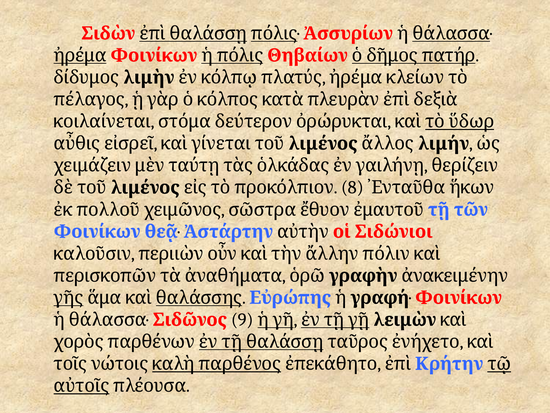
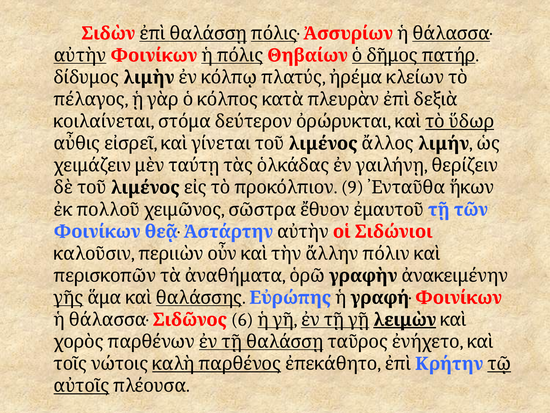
ἠρέμα at (80, 55): ἠρέμα -> αὐτὴν
8: 8 -> 9
9: 9 -> 6
λειμὼν underline: none -> present
